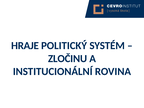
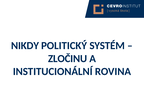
HRAJE: HRAJE -> NIKDY
